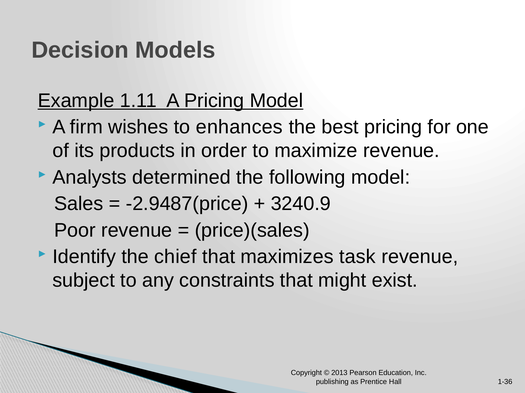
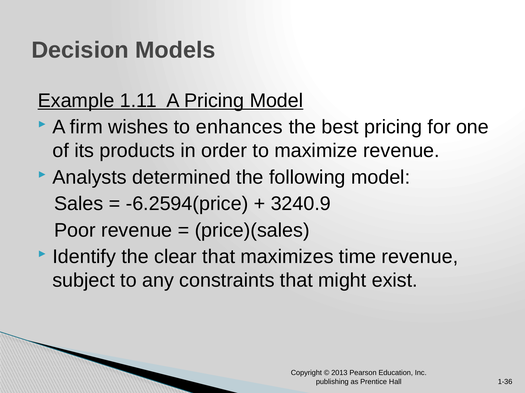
-2.9487(price: -2.9487(price -> -6.2594(price
chief: chief -> clear
task: task -> time
